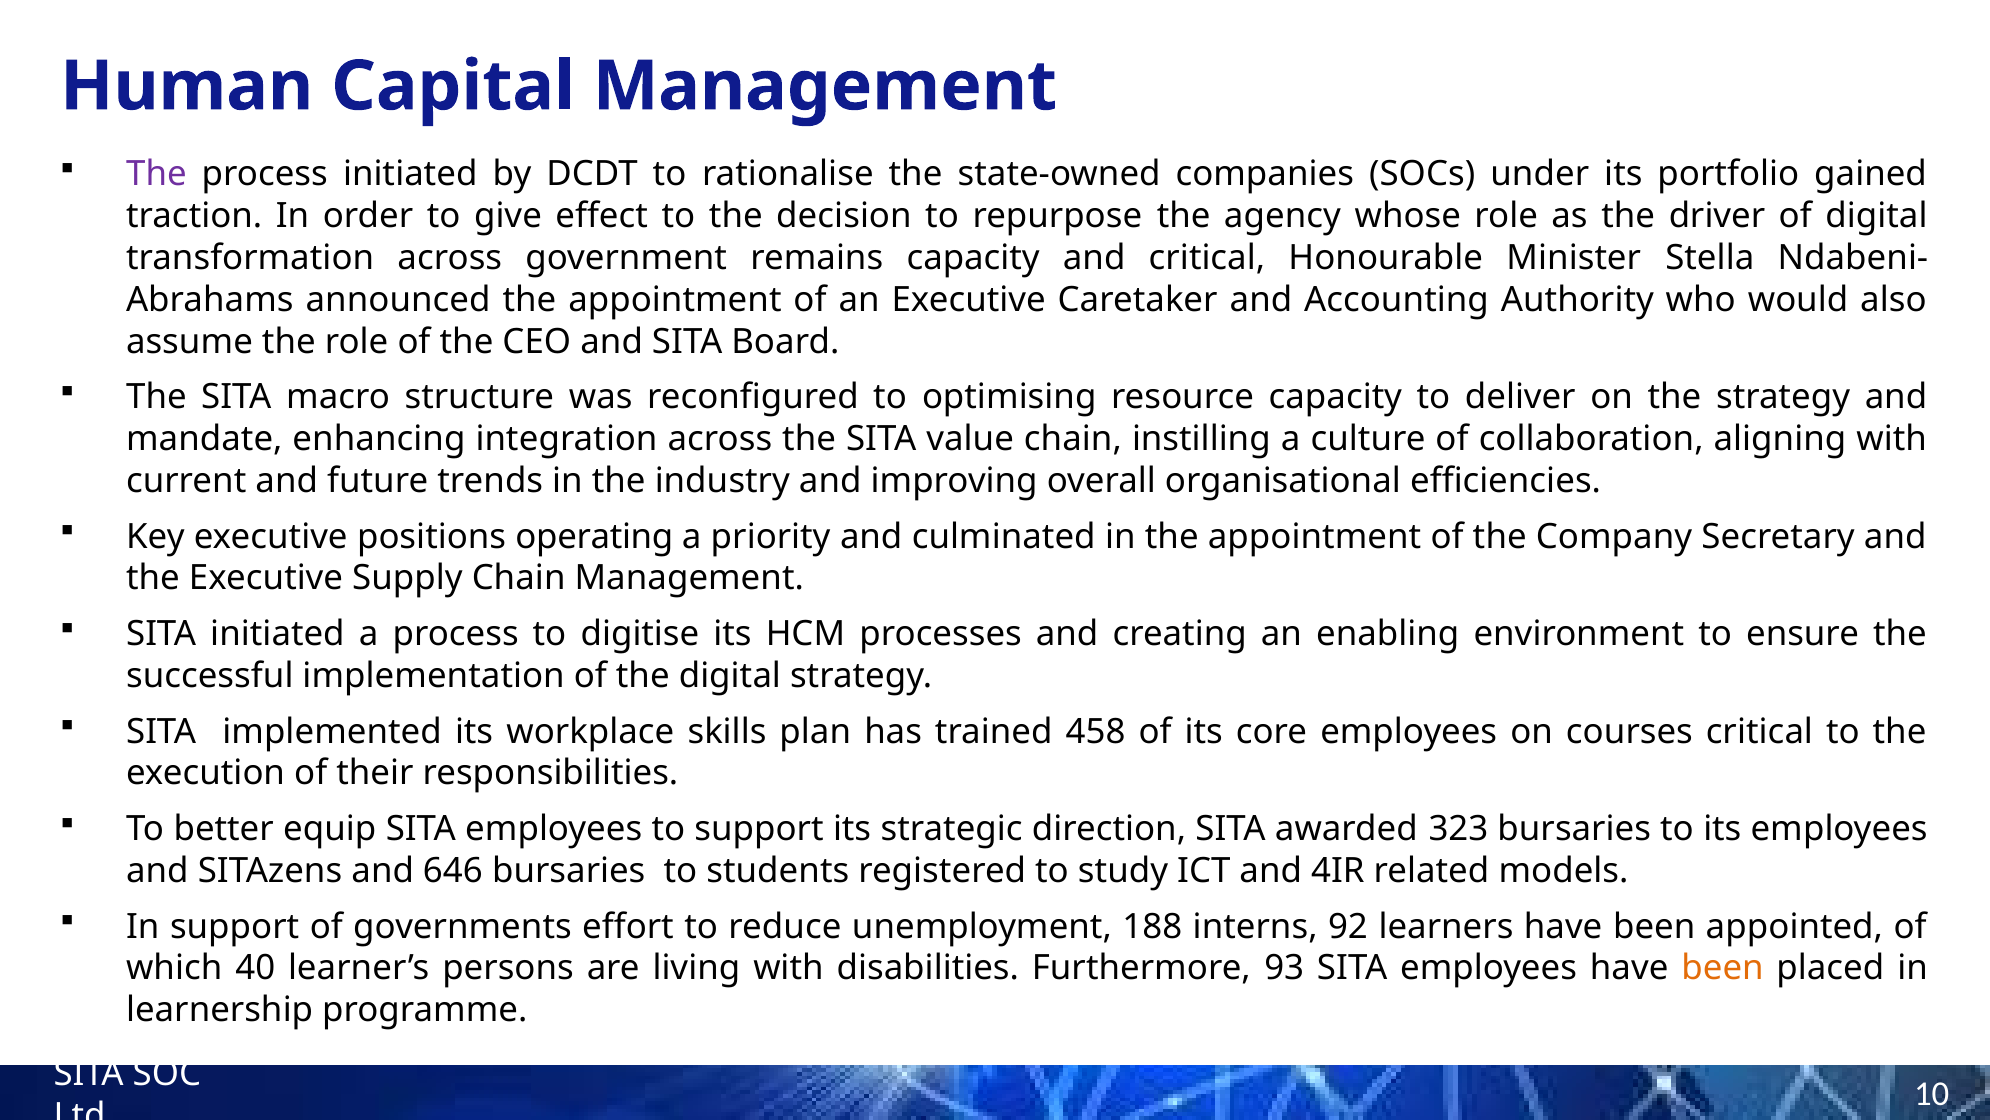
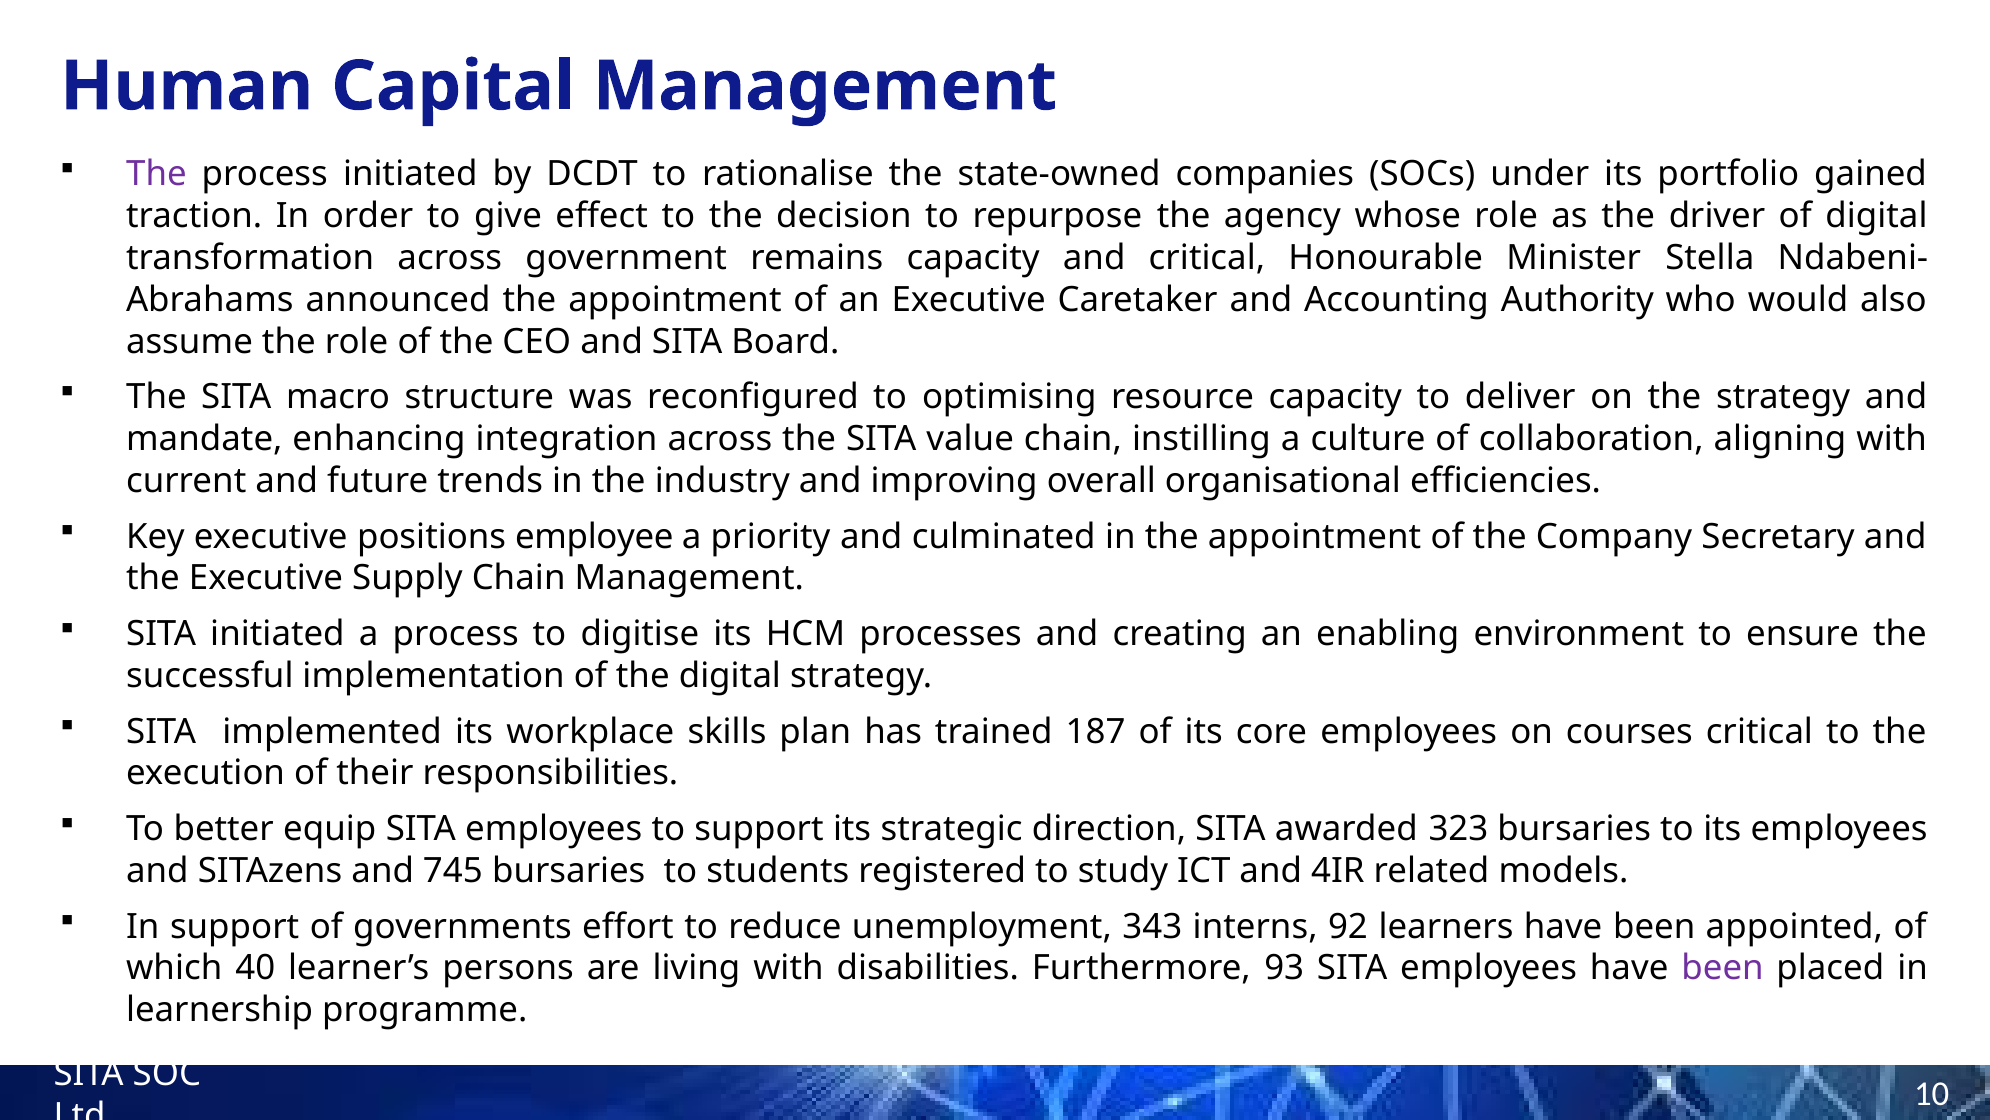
operating: operating -> employee
458: 458 -> 187
646: 646 -> 745
188: 188 -> 343
been at (1723, 968) colour: orange -> purple
